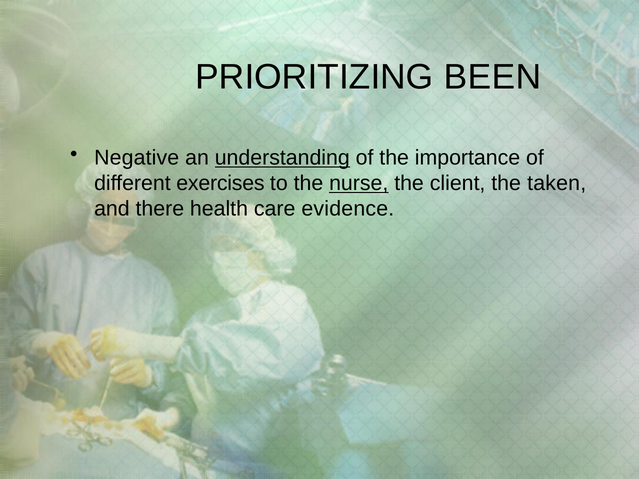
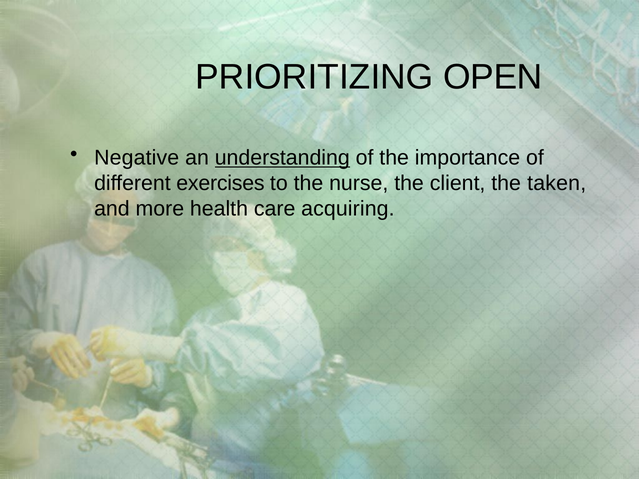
BEEN: BEEN -> OPEN
nurse underline: present -> none
there: there -> more
evidence: evidence -> acquiring
